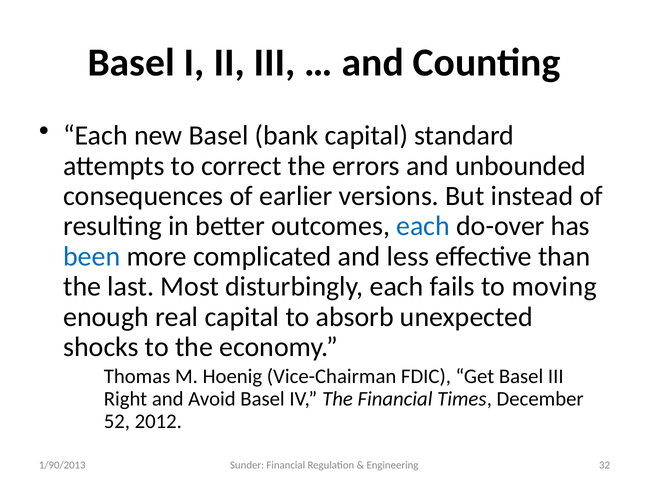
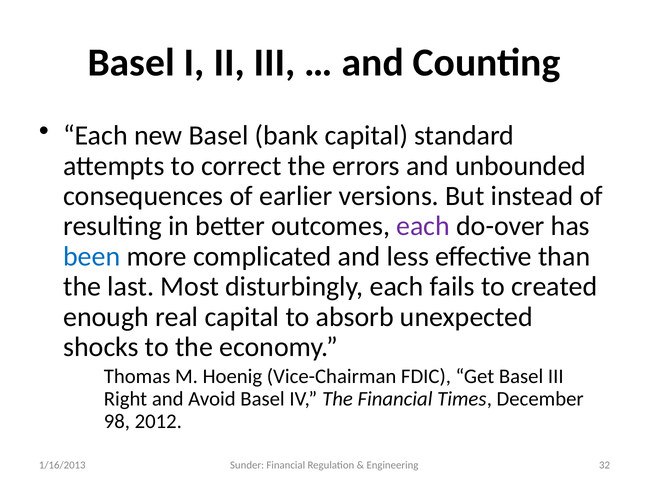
each at (423, 226) colour: blue -> purple
moving: moving -> created
52: 52 -> 98
1/90/2013: 1/90/2013 -> 1/16/2013
